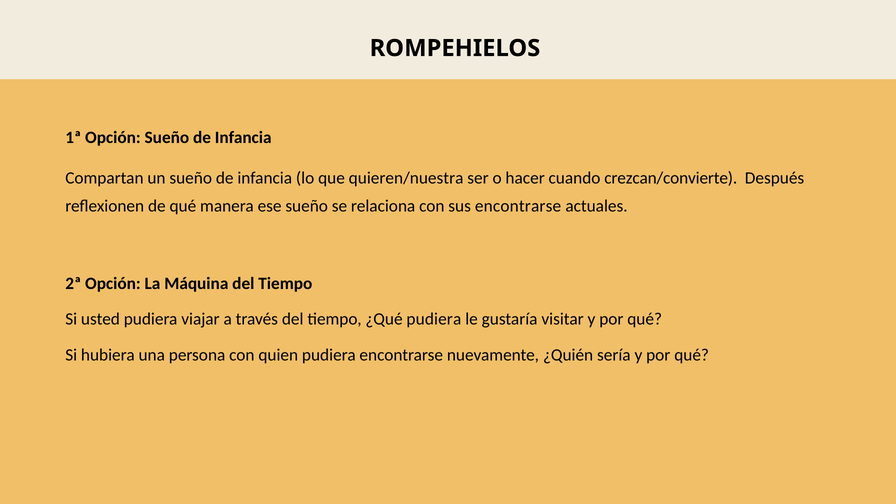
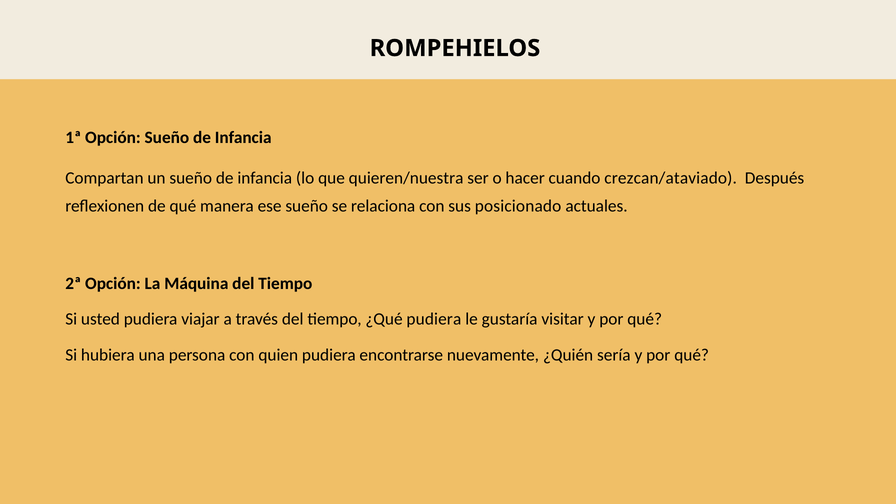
crezcan/convierte: crezcan/convierte -> crezcan/ataviado
sus encontrarse: encontrarse -> posicionado
